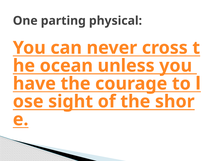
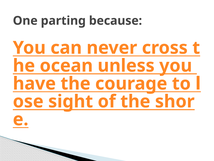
physical: physical -> because
